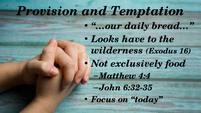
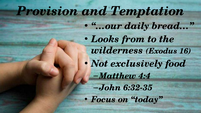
have: have -> from
